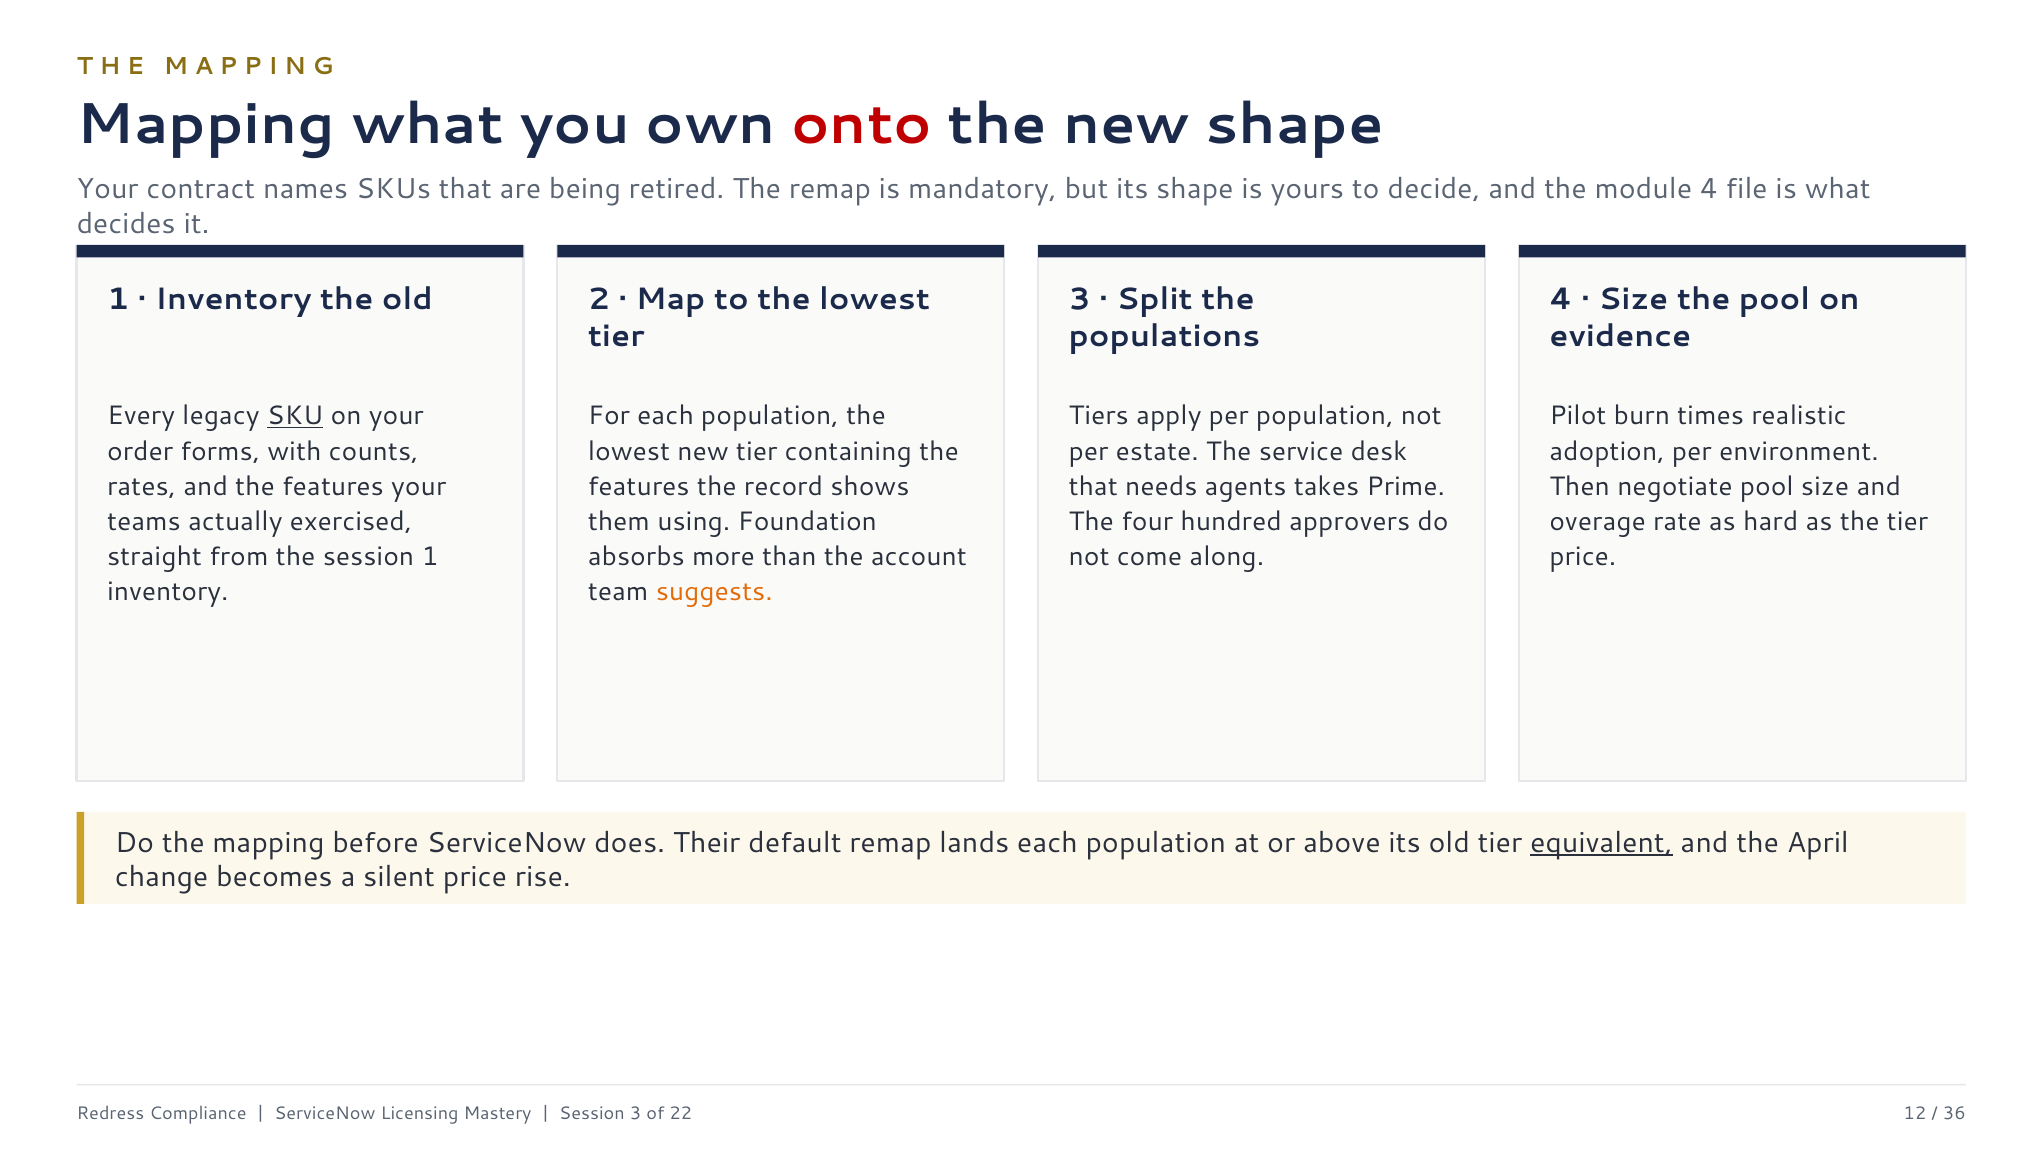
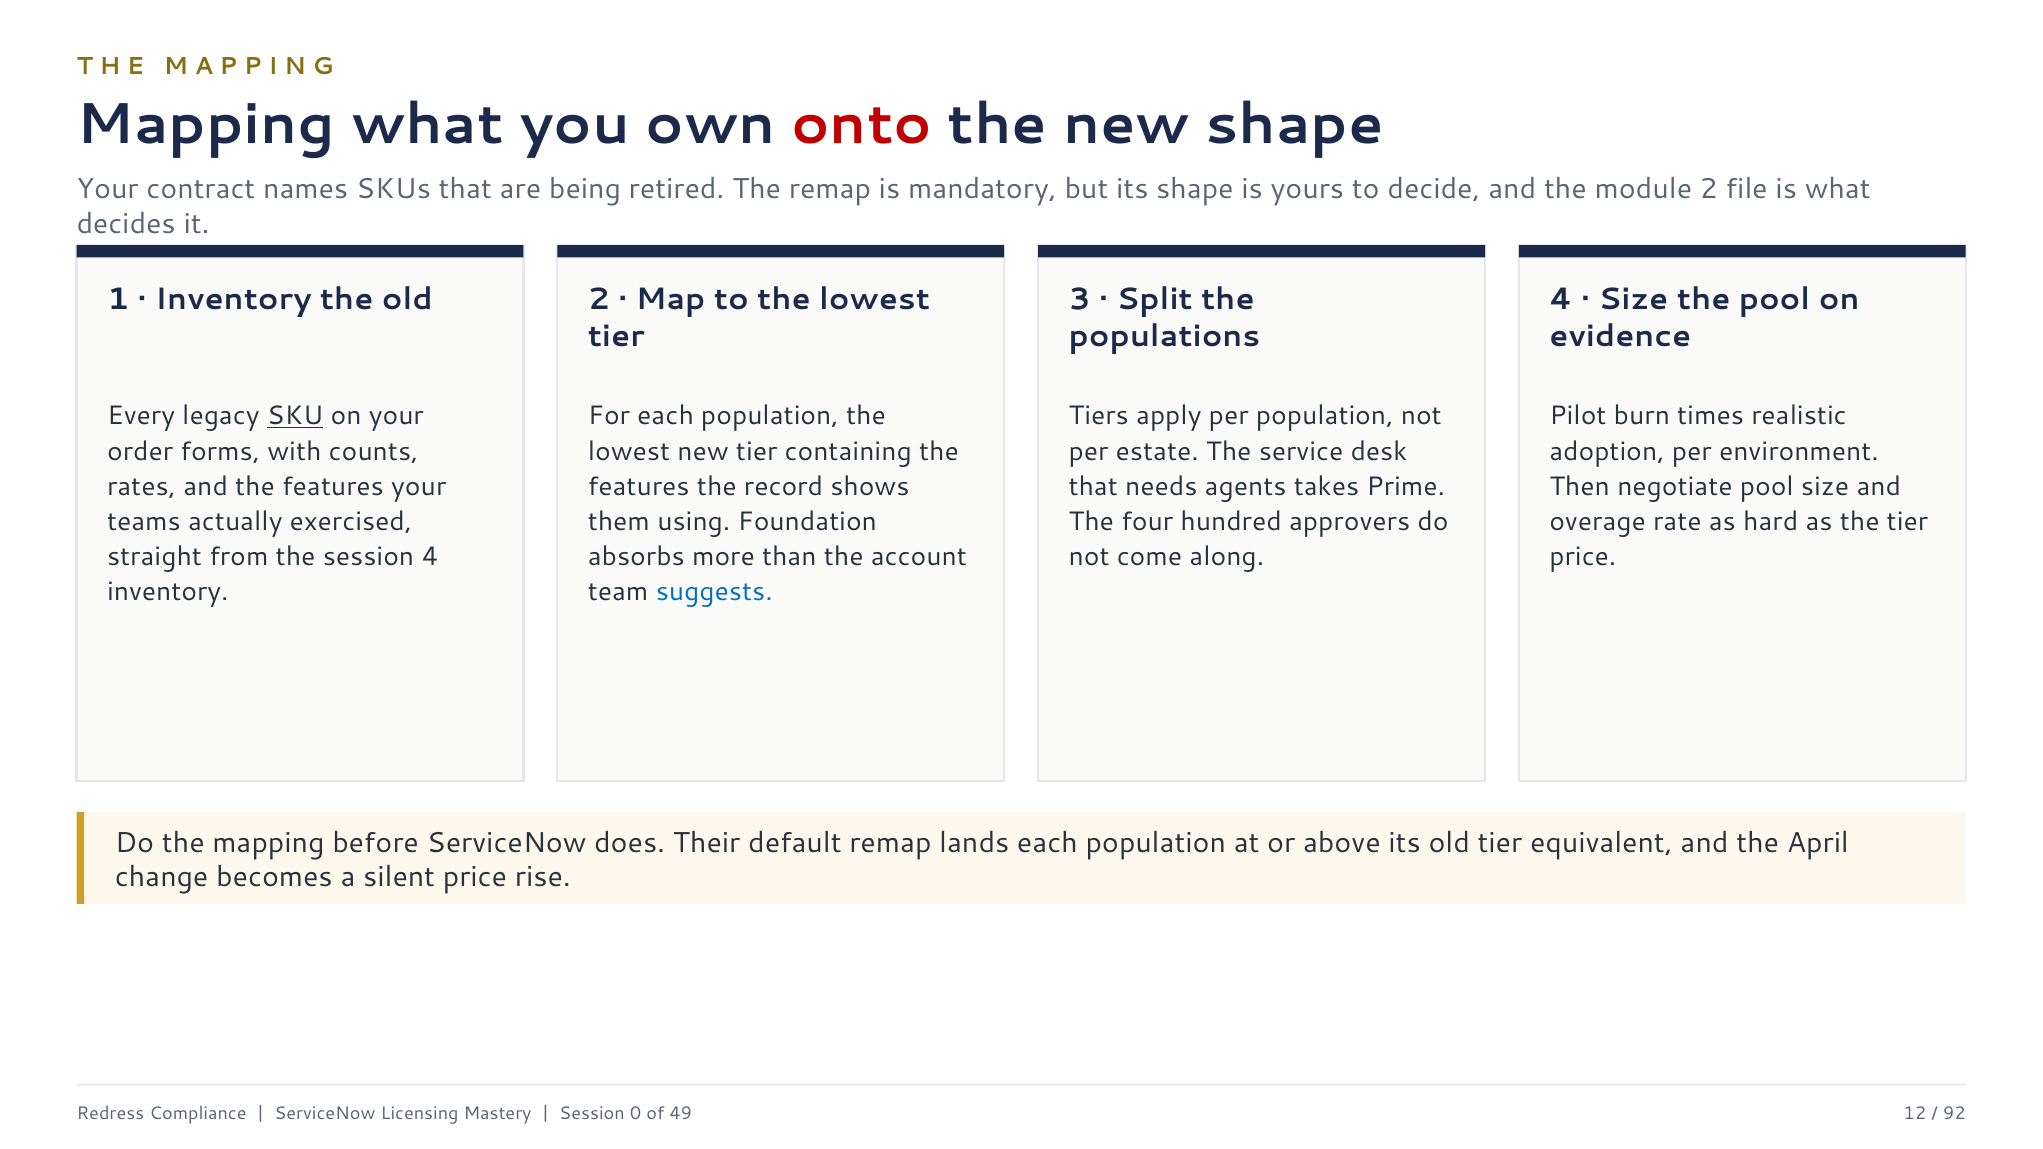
module 4: 4 -> 2
session 1: 1 -> 4
suggests colour: orange -> blue
equivalent underline: present -> none
Session 3: 3 -> 0
22: 22 -> 49
36: 36 -> 92
